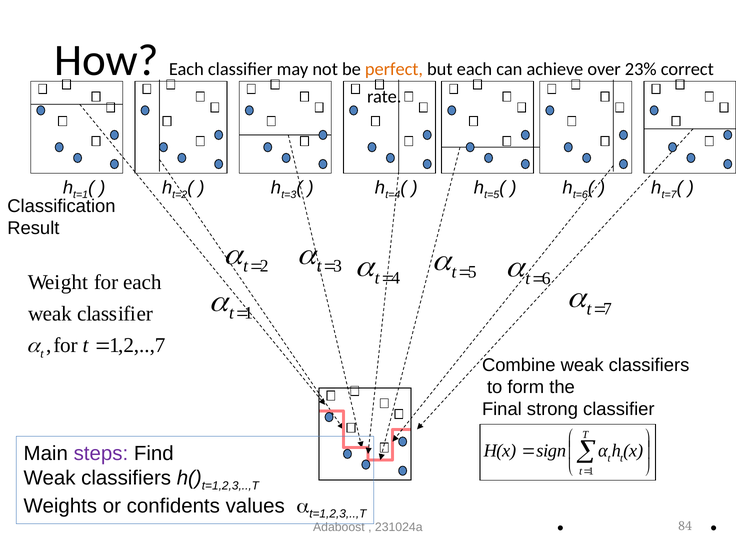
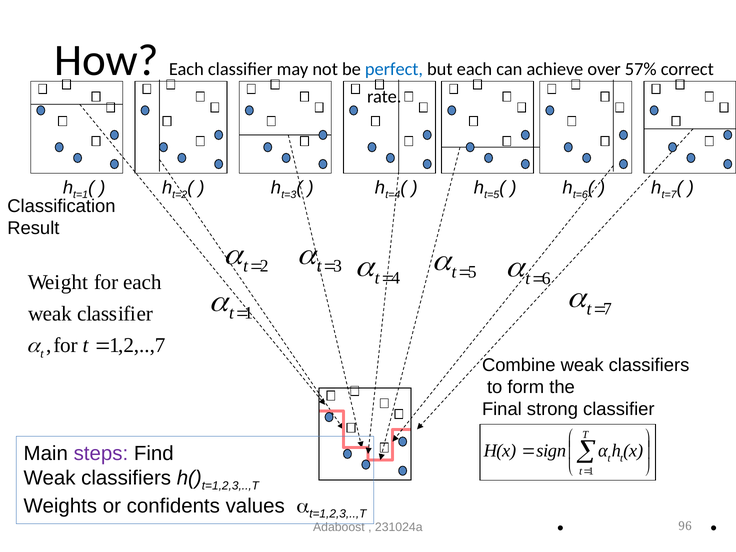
perfect colour: orange -> blue
23%: 23% -> 57%
84: 84 -> 96
